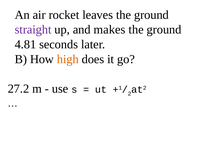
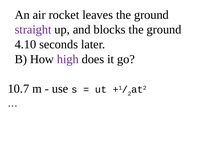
makes: makes -> blocks
4.81: 4.81 -> 4.10
high colour: orange -> purple
27.2: 27.2 -> 10.7
